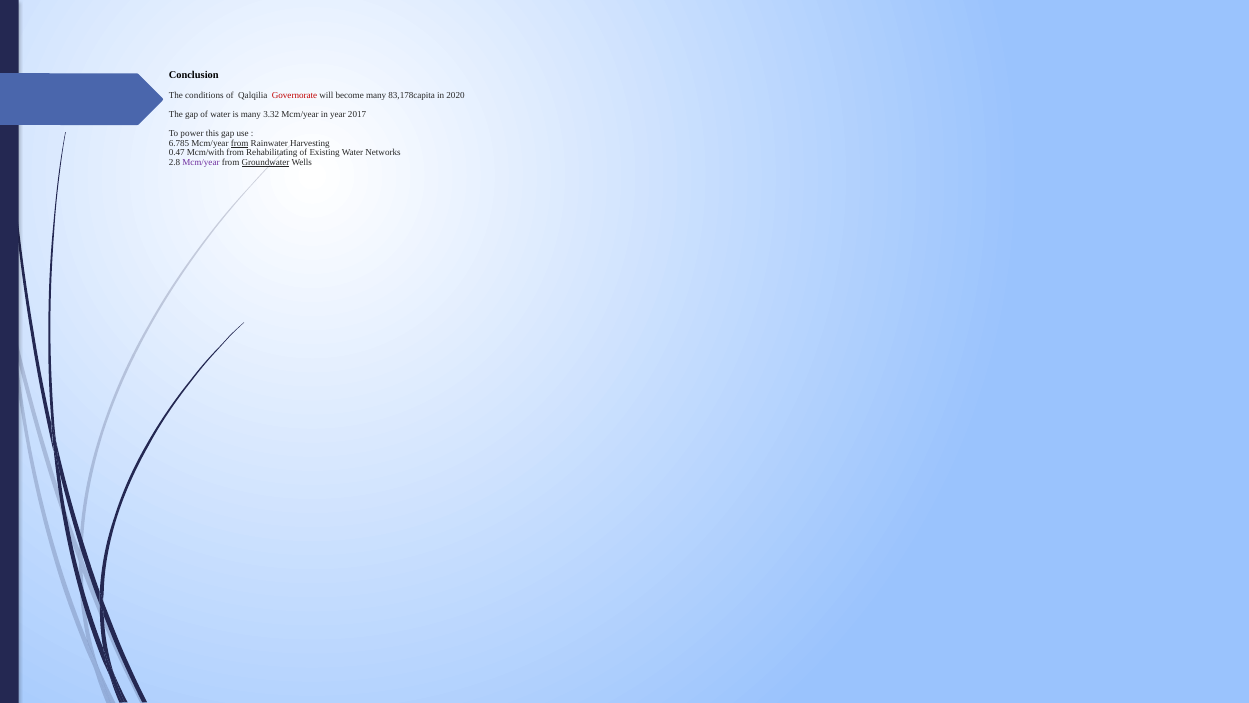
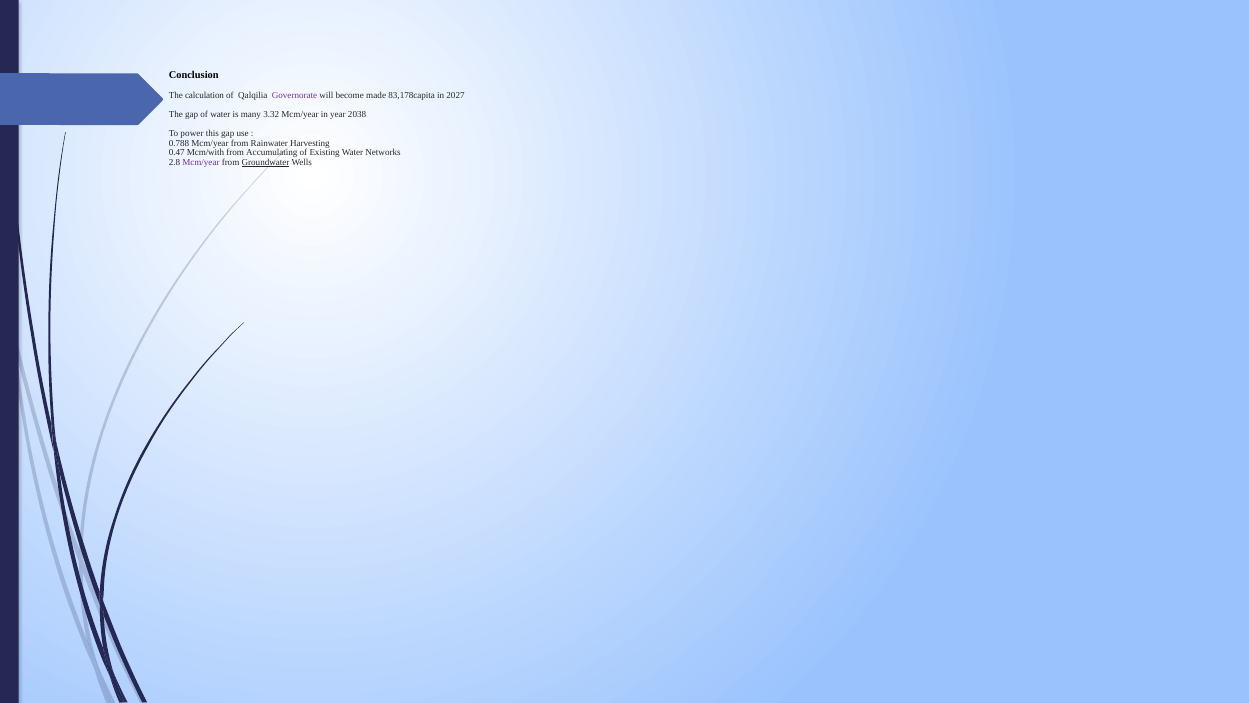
conditions: conditions -> calculation
Governorate colour: red -> purple
become many: many -> made
2020: 2020 -> 2027
2017: 2017 -> 2038
6.785: 6.785 -> 0.788
from at (240, 143) underline: present -> none
Rehabilitating: Rehabilitating -> Accumulating
